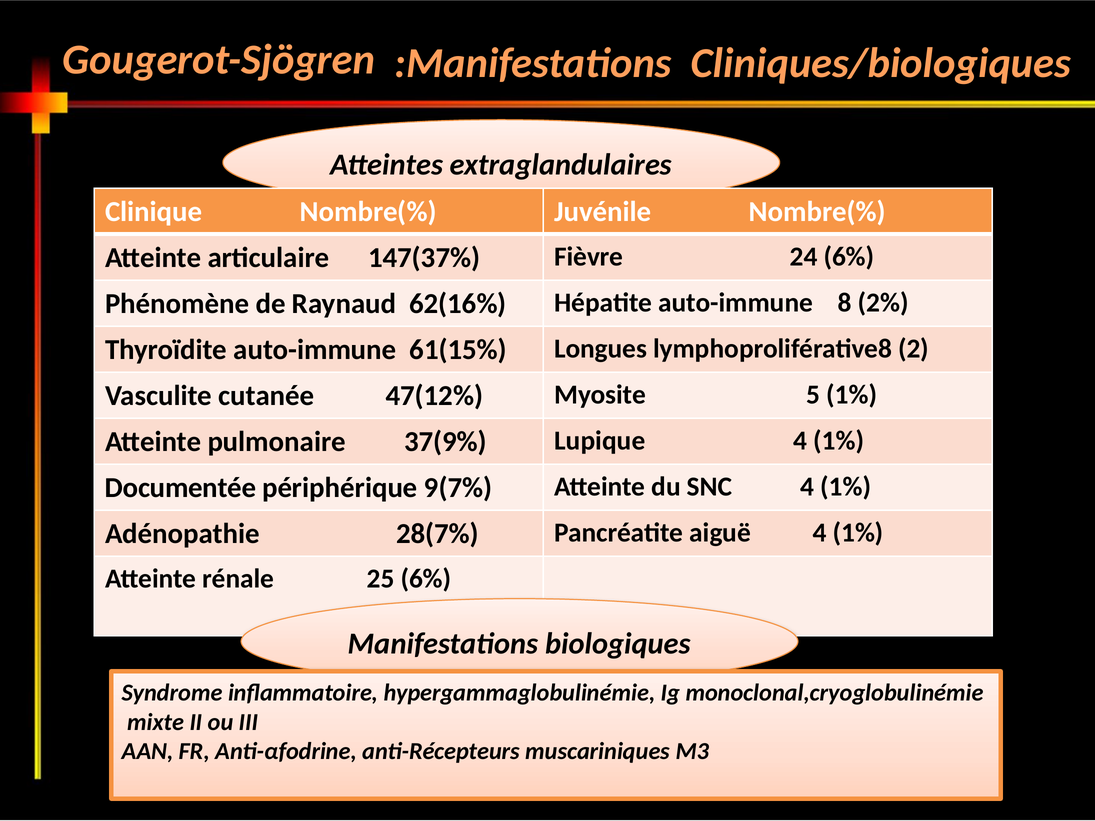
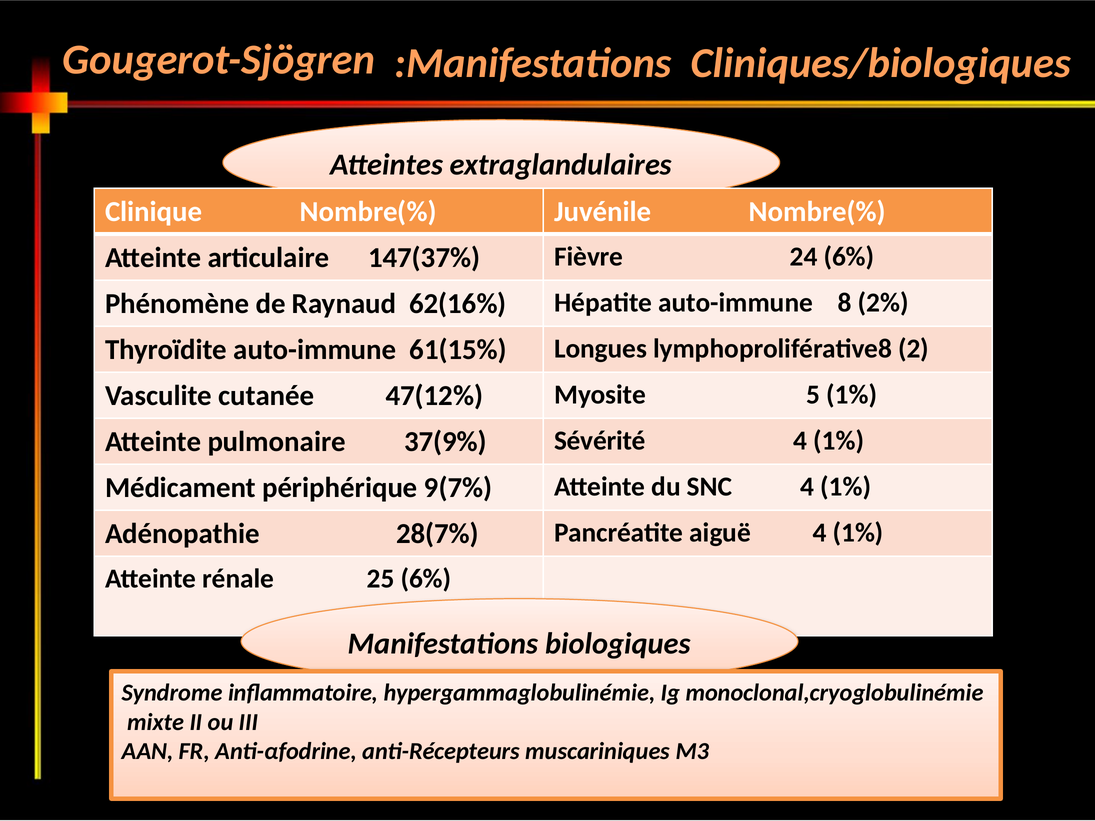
Lupique: Lupique -> Sévérité
Documentée: Documentée -> Médicament
